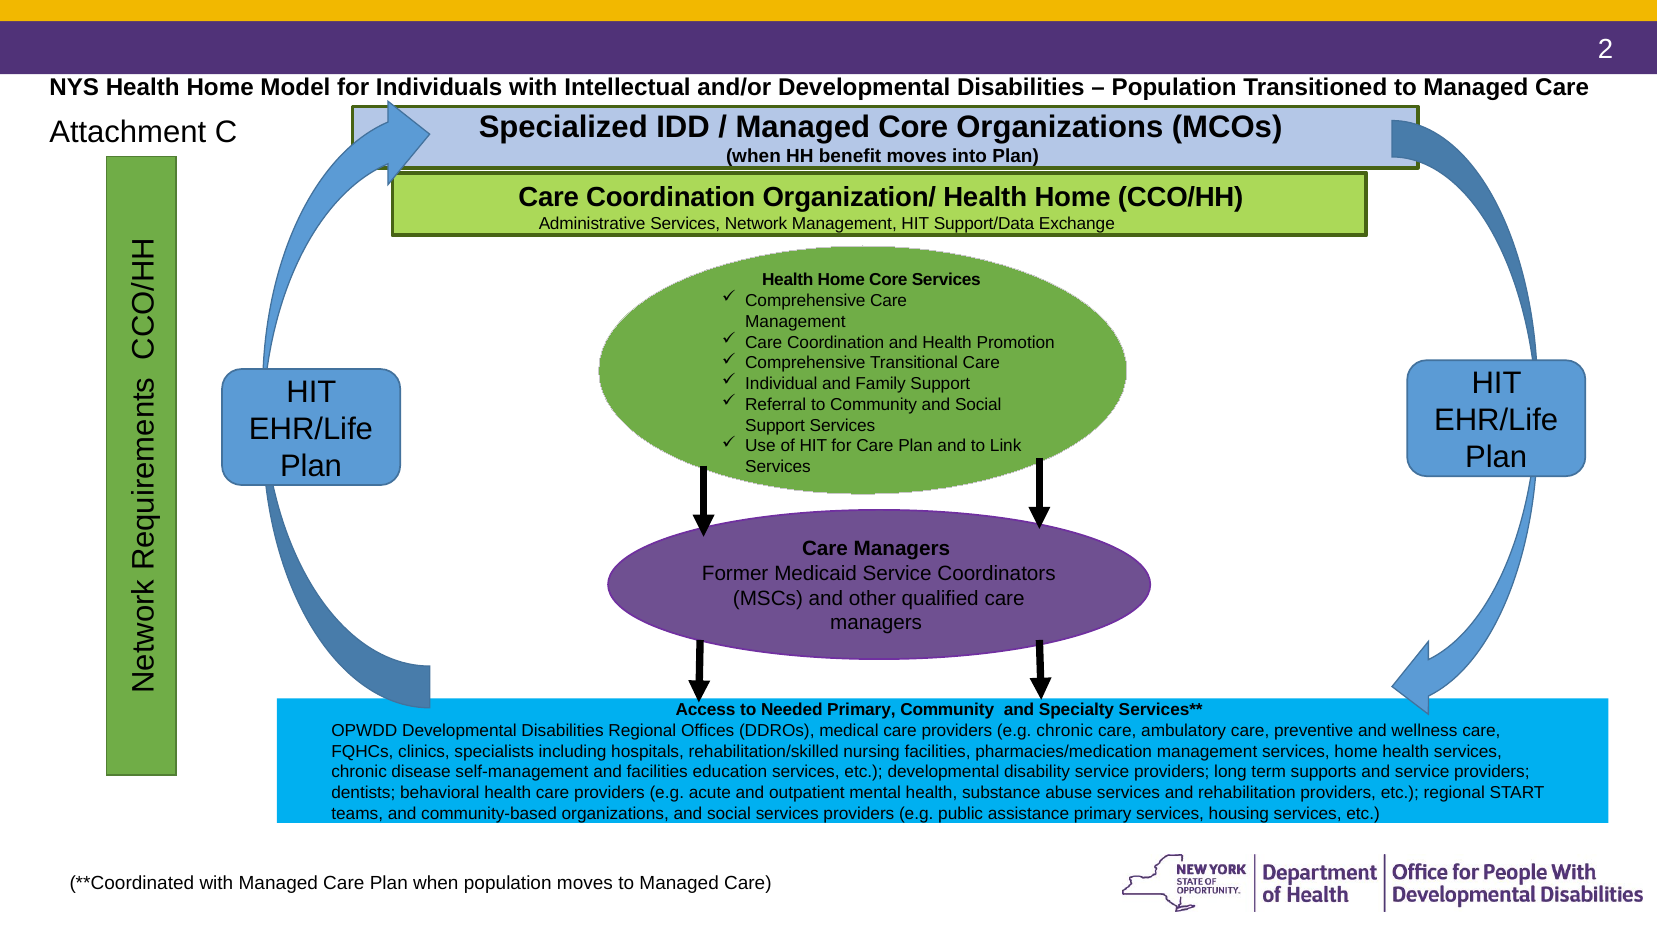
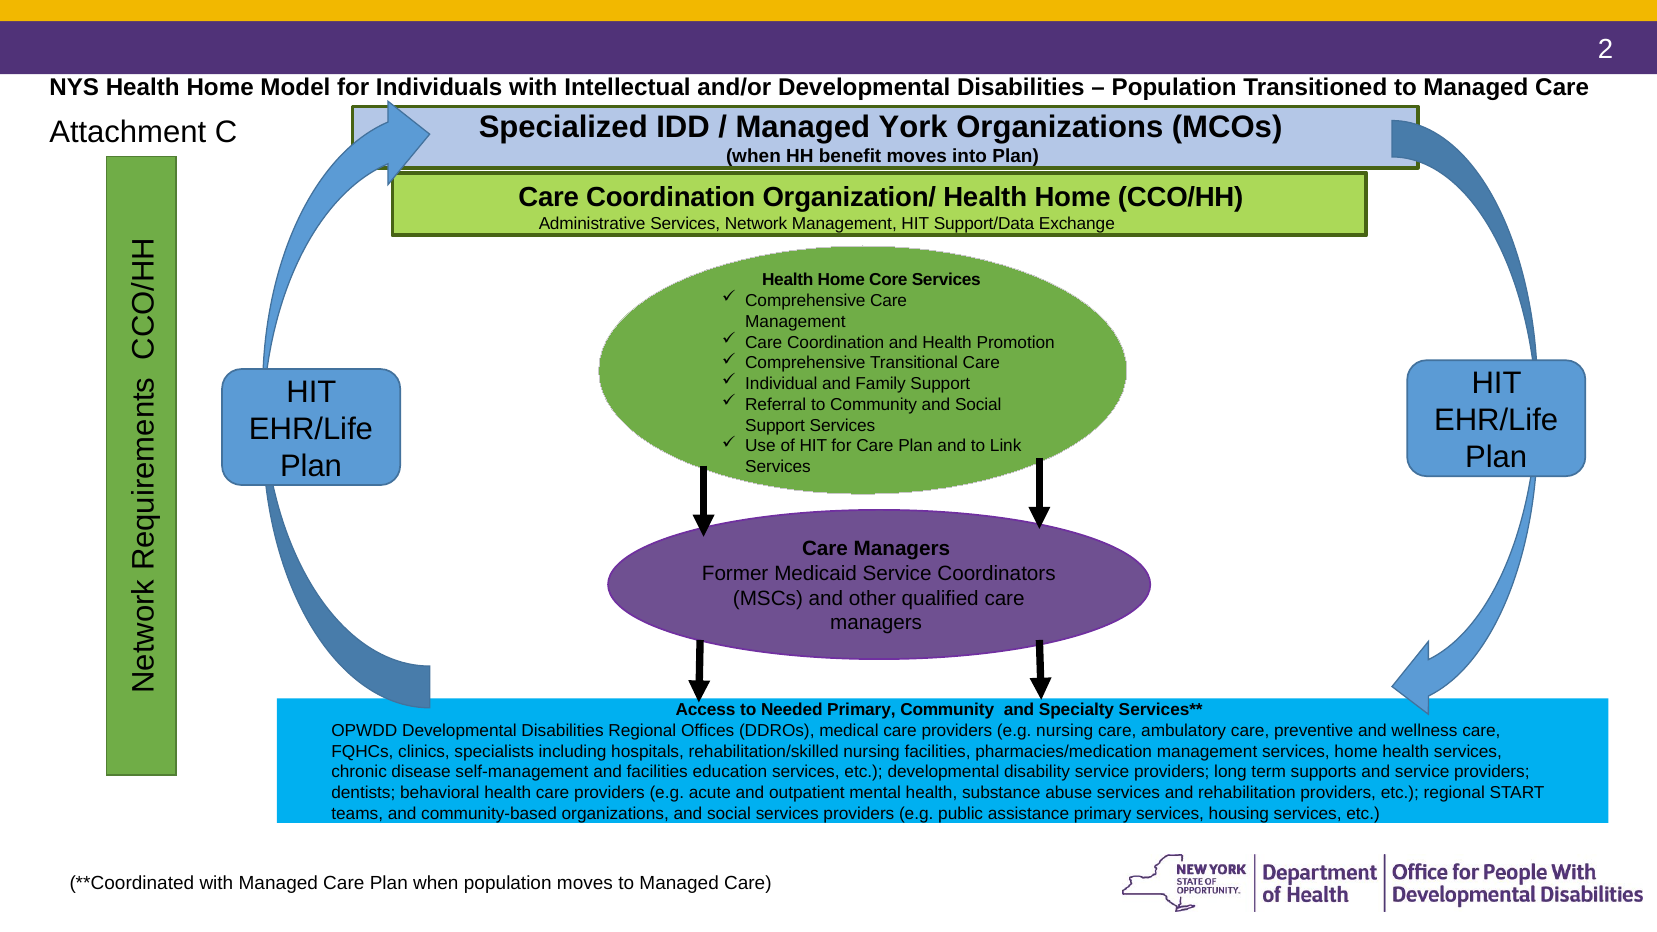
Managed Core: Core -> York
e.g chronic: chronic -> nursing
